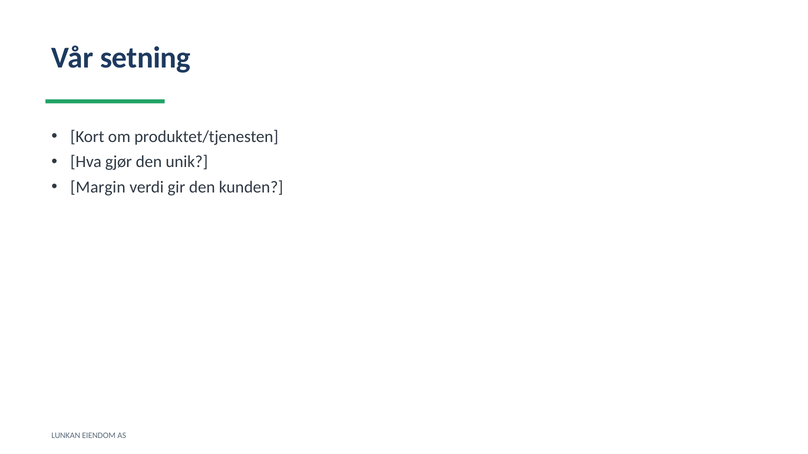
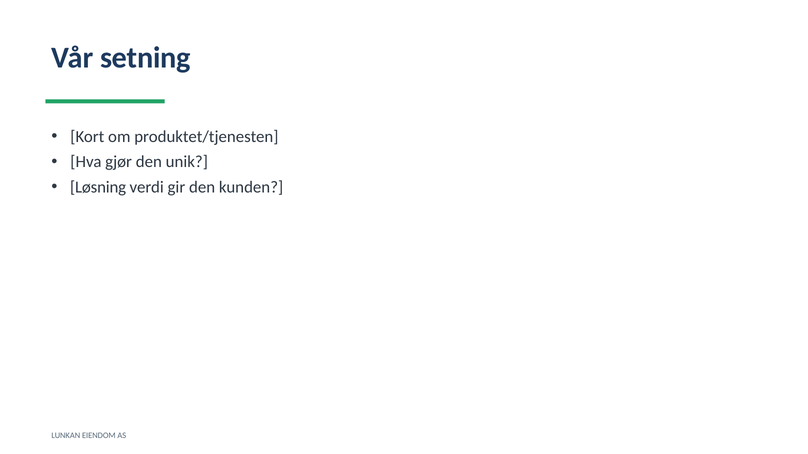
Margin: Margin -> Løsning
